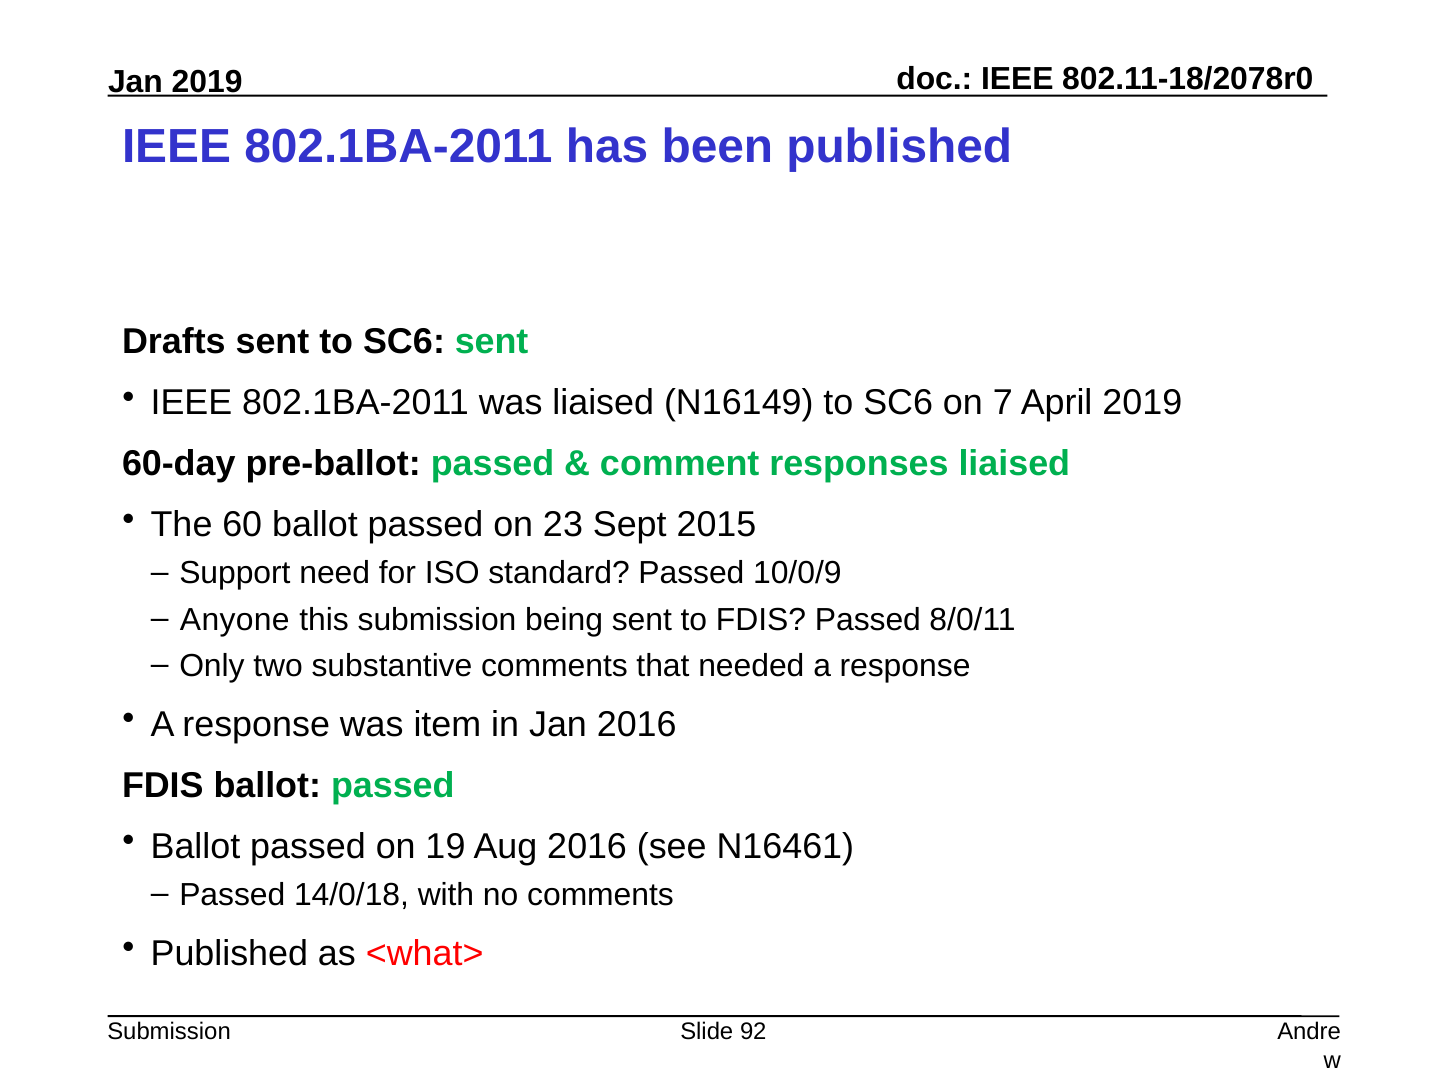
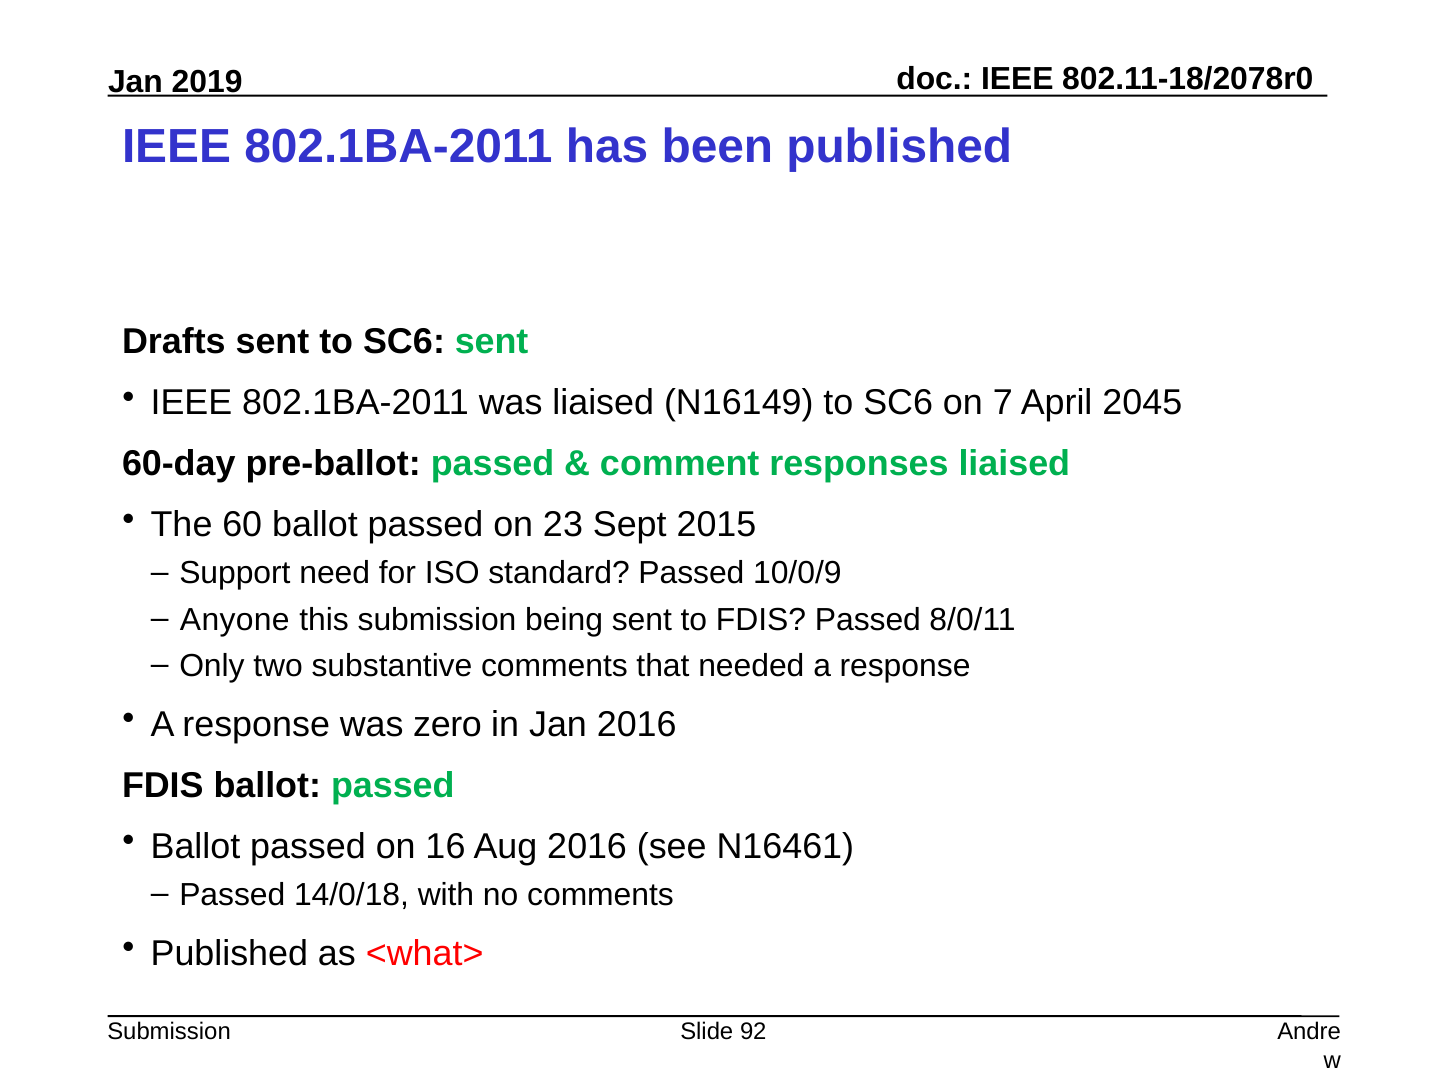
April 2019: 2019 -> 2045
item: item -> zero
19: 19 -> 16
